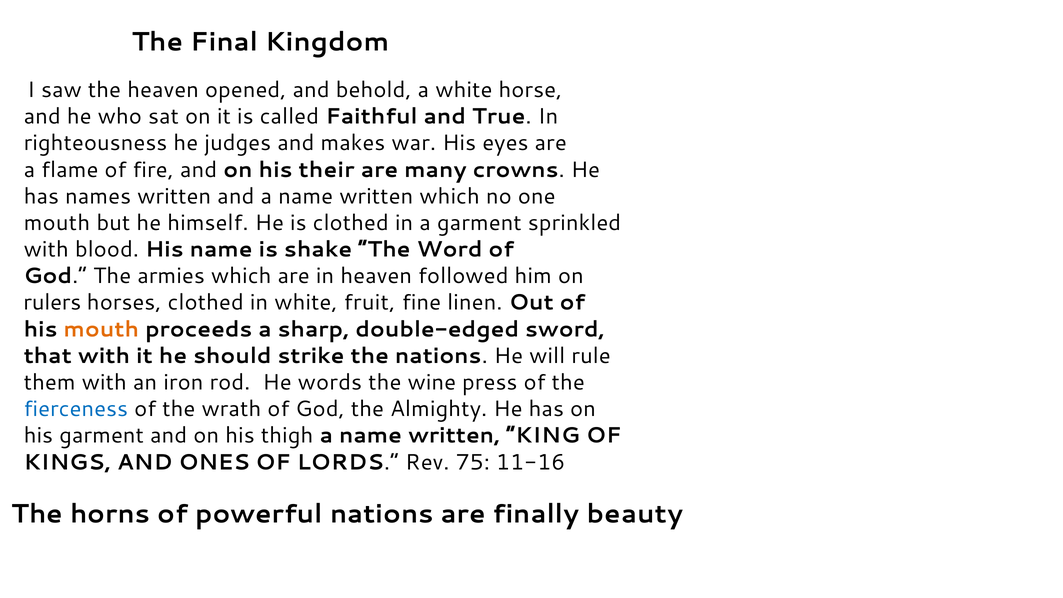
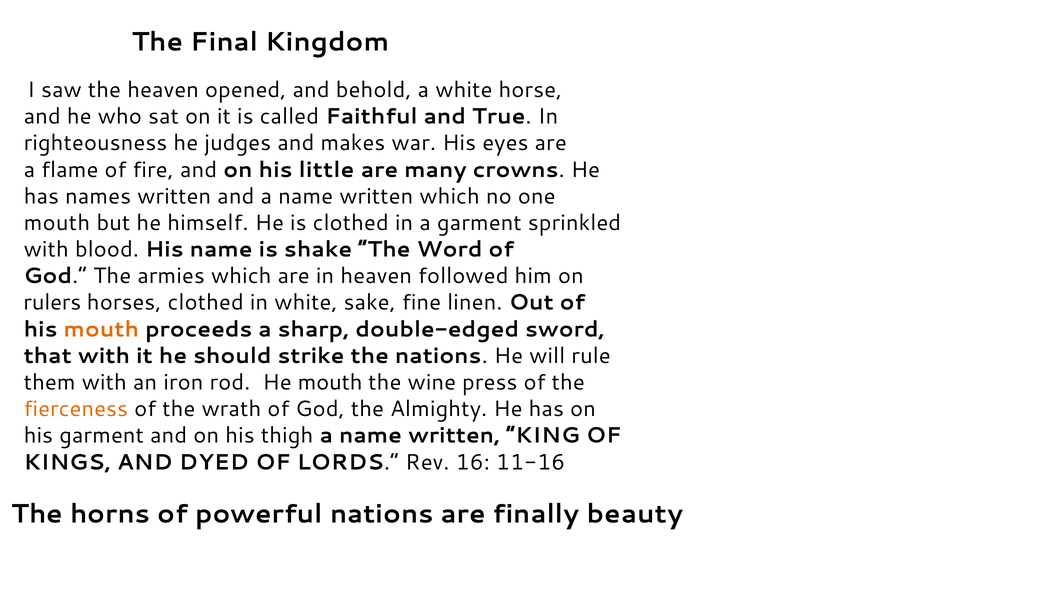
their: their -> little
fruit: fruit -> sake
He words: words -> mouth
fierceness colour: blue -> orange
ONES: ONES -> DYED
75: 75 -> 16
